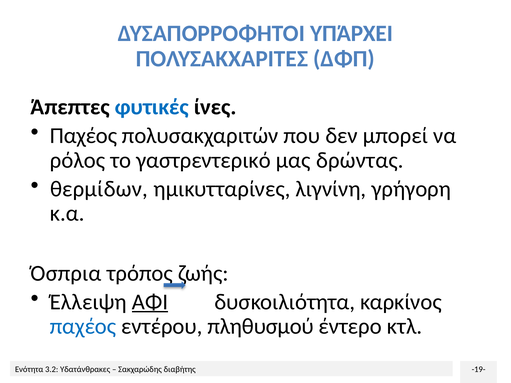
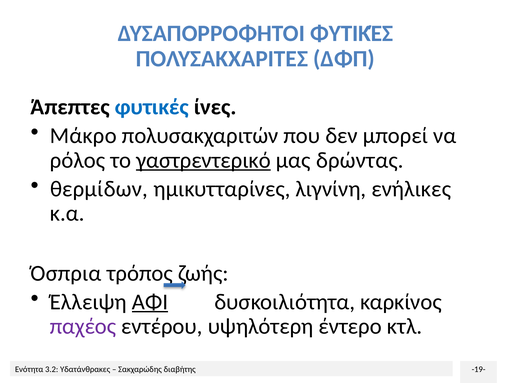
ΔΥΣΑΠΟΡΡΟΦΗΤΟΙ ΥΠΆΡΧΕΙ: ΥΠΆΡΧΕΙ -> ΦΥΤΙΚΈΣ
Παχέος at (83, 136): Παχέος -> Μάκρο
γαστρεντερικό underline: none -> present
γρήγορη: γρήγορη -> ενήλικες
παχέος at (83, 327) colour: blue -> purple
πληθυσμού: πληθυσμού -> υψηλότερη
